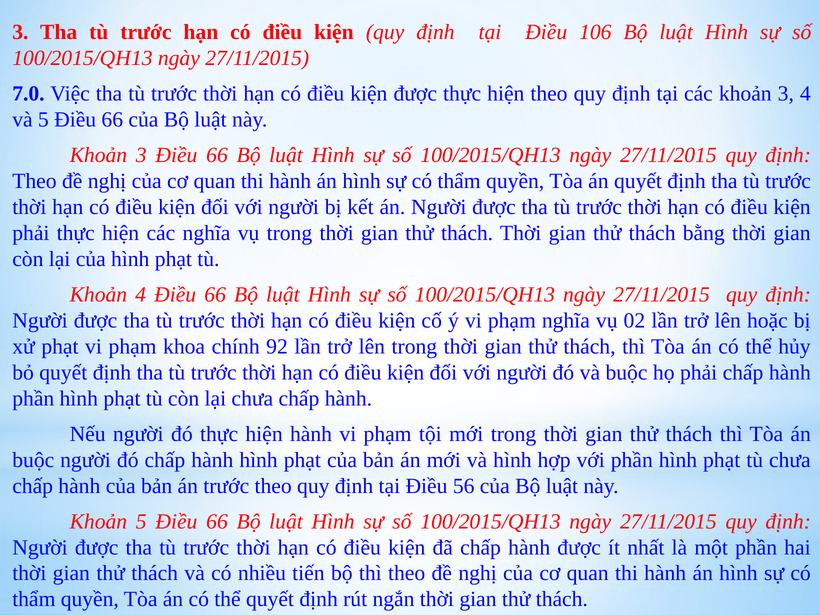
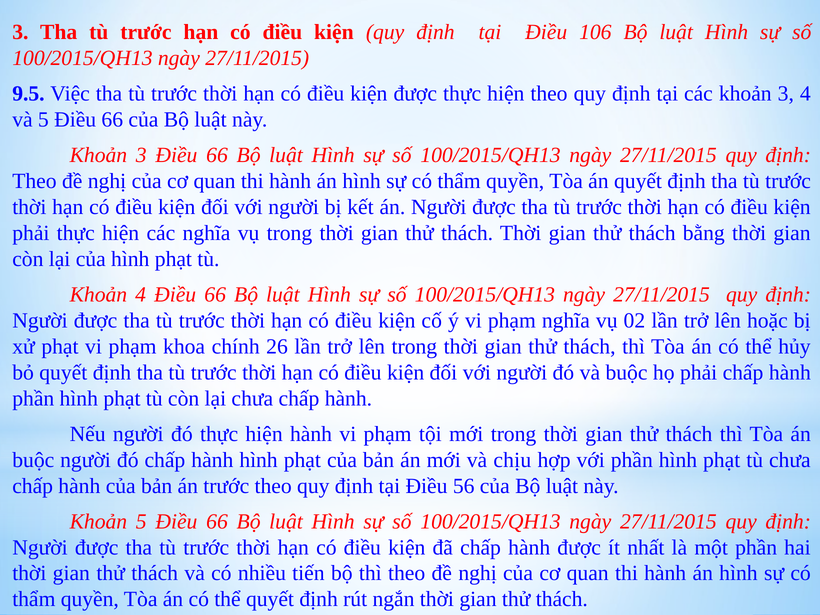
7.0: 7.0 -> 9.5
92: 92 -> 26
và hình: hình -> chịu
